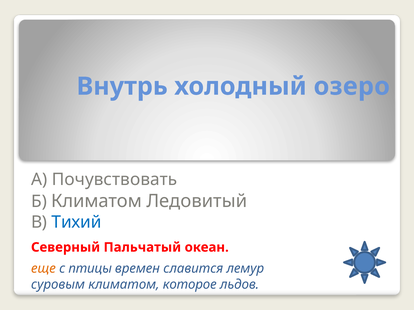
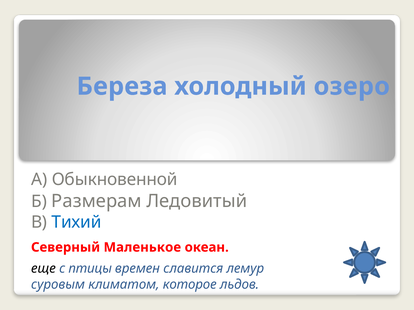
Внутрь: Внутрь -> Береза
Почувствовать: Почувствовать -> Обыкновенной
Б Климатом: Климатом -> Размерам
Пальчатый: Пальчатый -> Маленькое
еще colour: orange -> black
